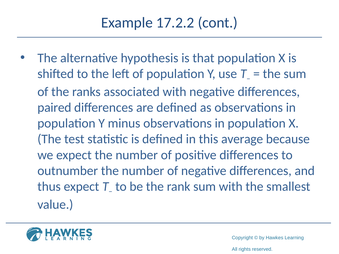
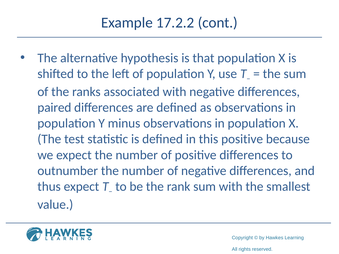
this average: average -> positive
